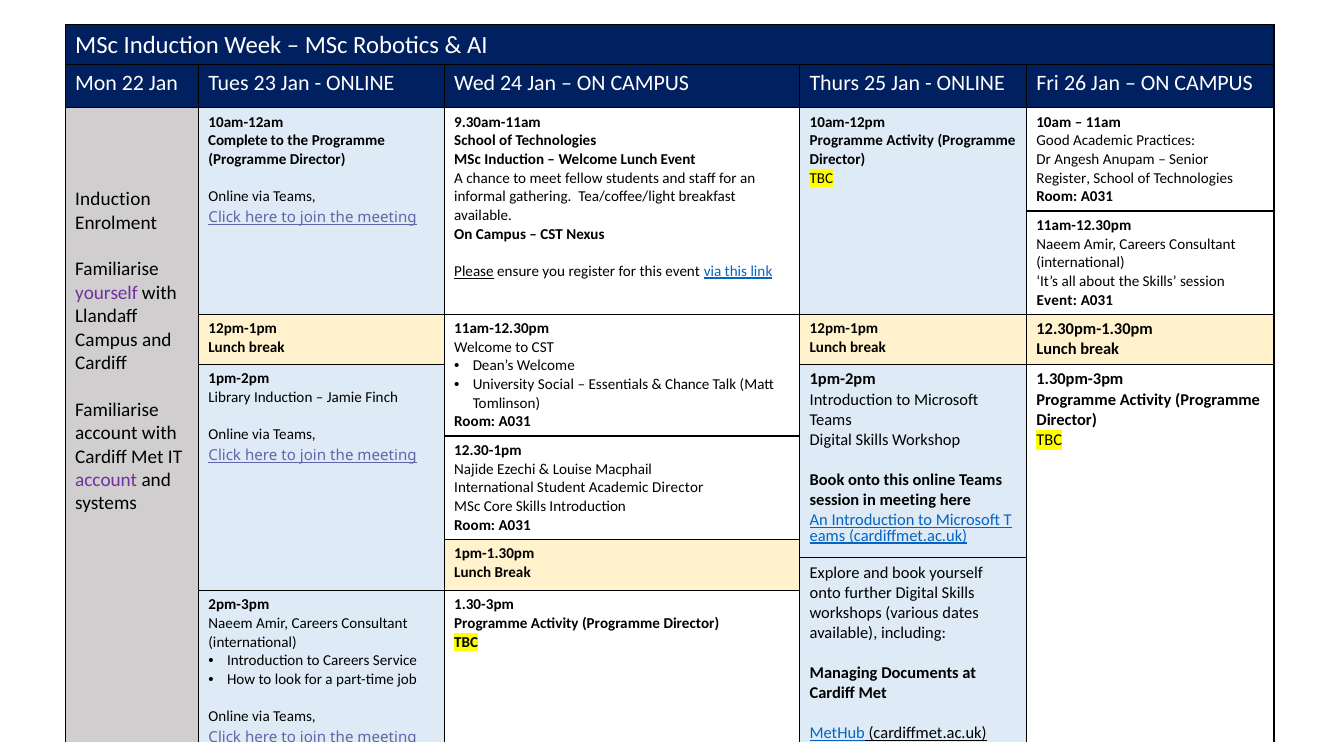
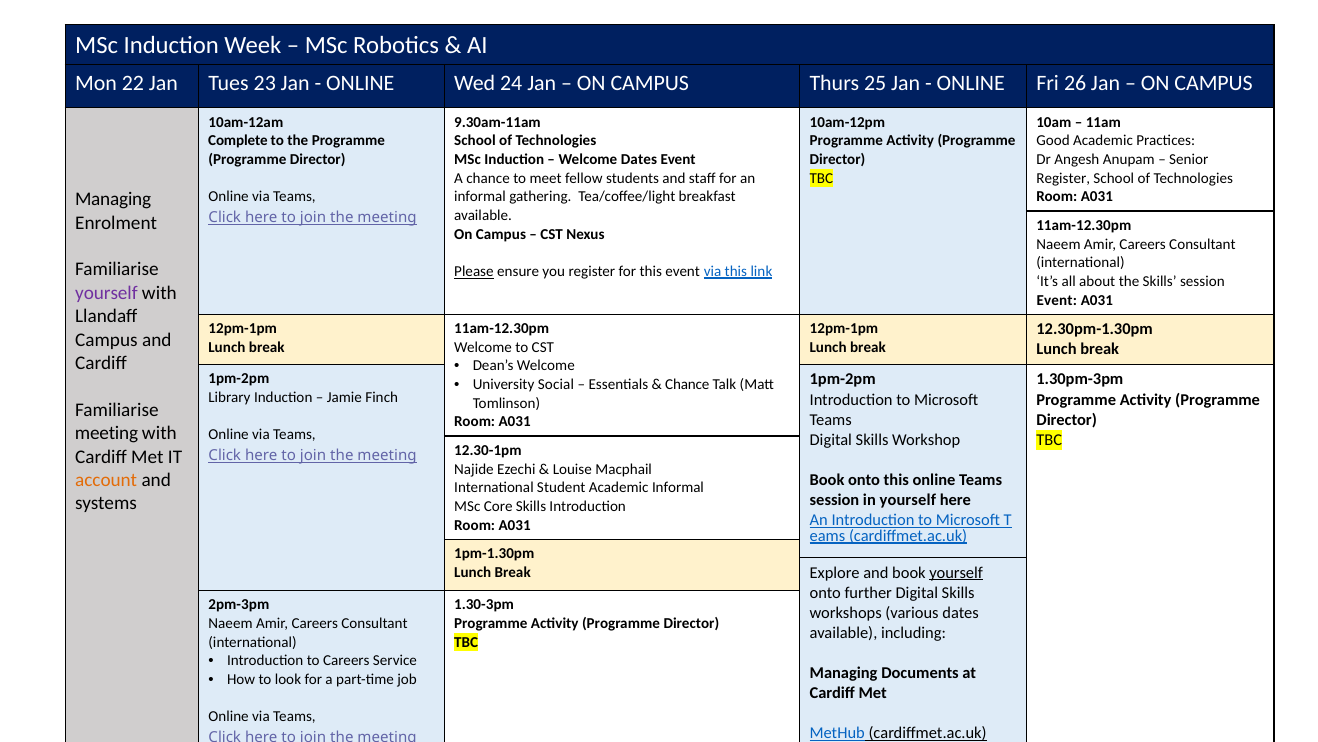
Welcome Lunch: Lunch -> Dates
Induction at (113, 199): Induction -> Managing
account at (106, 433): account -> meeting
account at (106, 480) colour: purple -> orange
Academic Director: Director -> Informal
in meeting: meeting -> yourself
yourself at (956, 572) underline: none -> present
